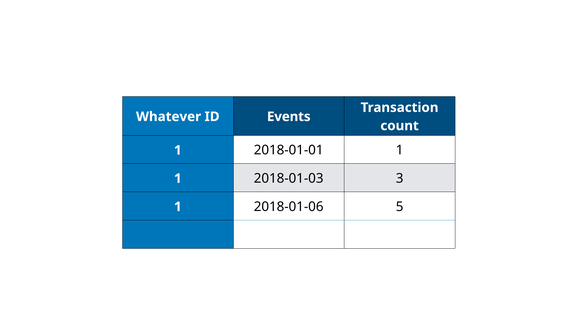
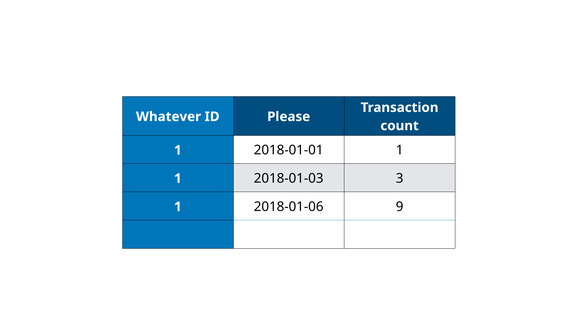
Events: Events -> Please
5: 5 -> 9
